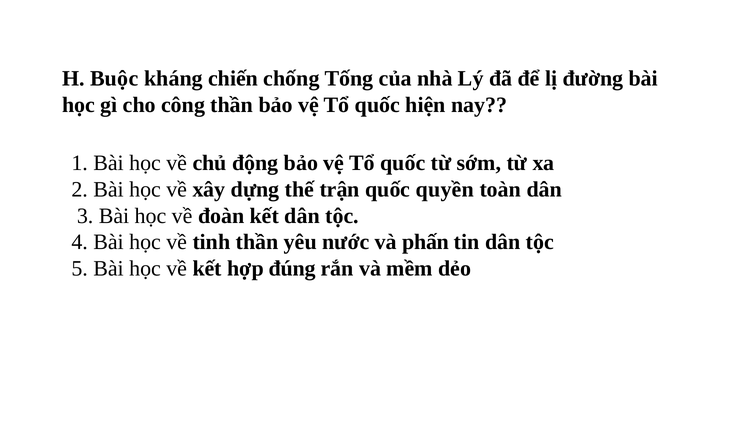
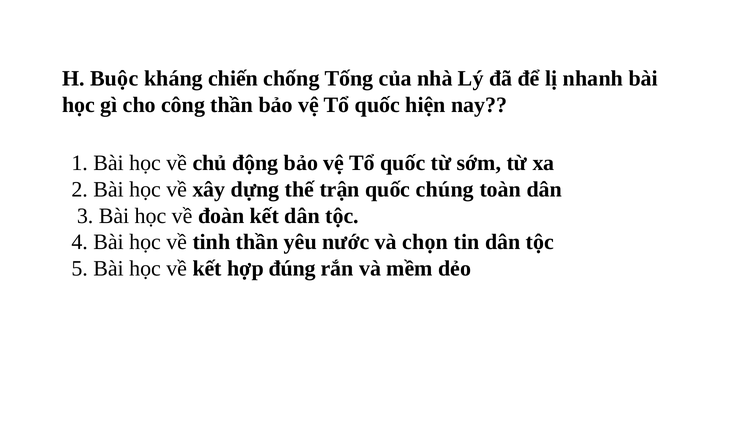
đường: đường -> nhanh
quyền: quyền -> chúng
phấn: phấn -> chọn
